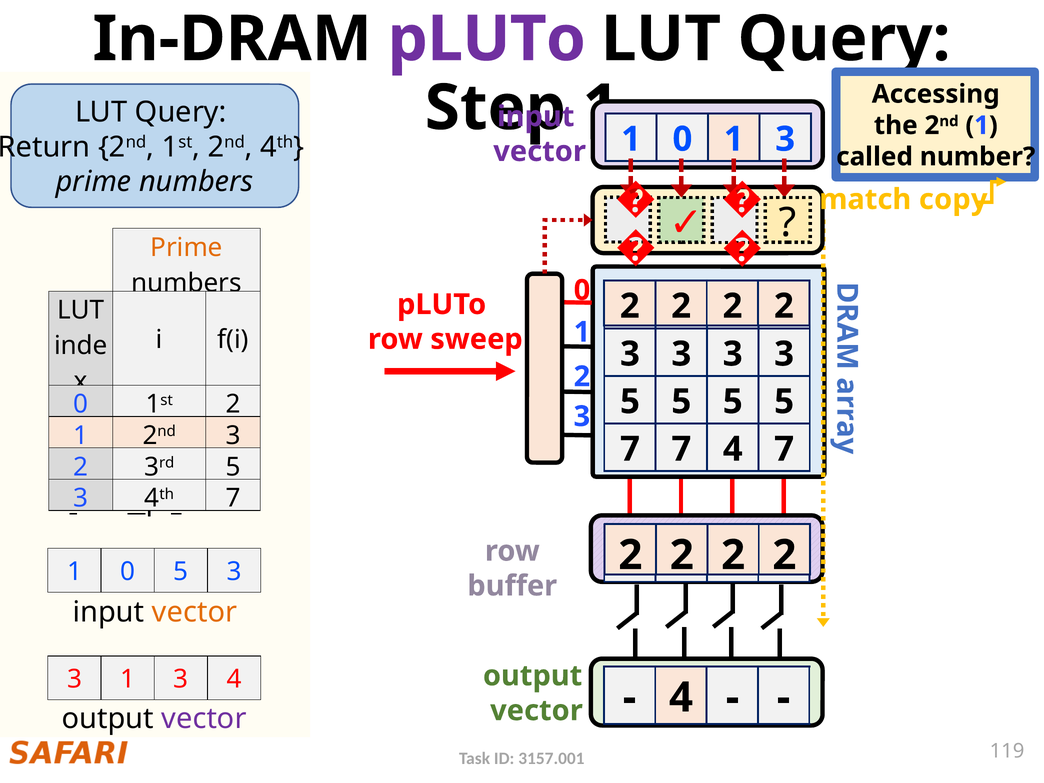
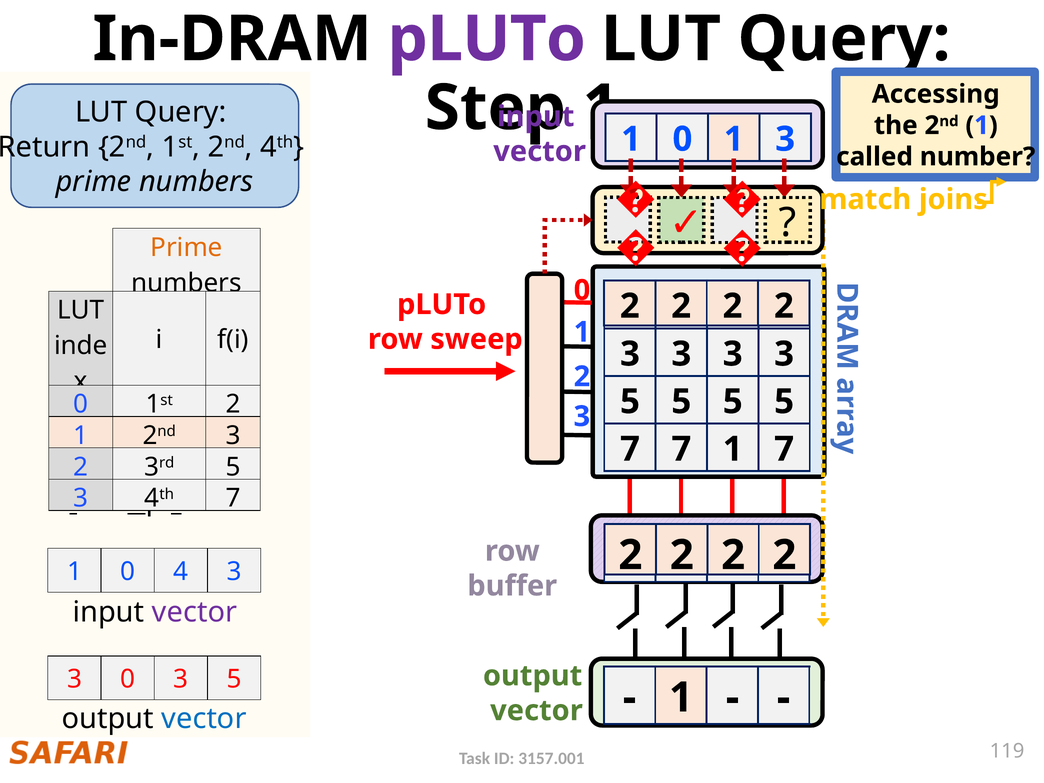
copy: copy -> joins
7 4: 4 -> 1
0 5: 5 -> 4
vector at (194, 612) colour: orange -> purple
3 1: 1 -> 0
4 at (234, 679): 4 -> 5
4 at (681, 698): 4 -> 1
vector at (204, 719) colour: purple -> blue
